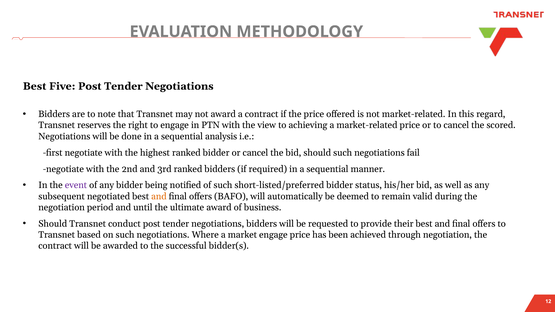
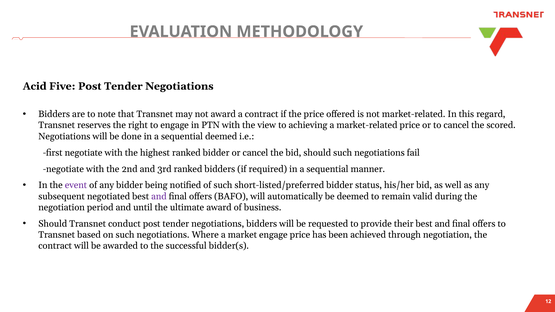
Best at (35, 86): Best -> Acid
sequential analysis: analysis -> deemed
and at (159, 196) colour: orange -> purple
